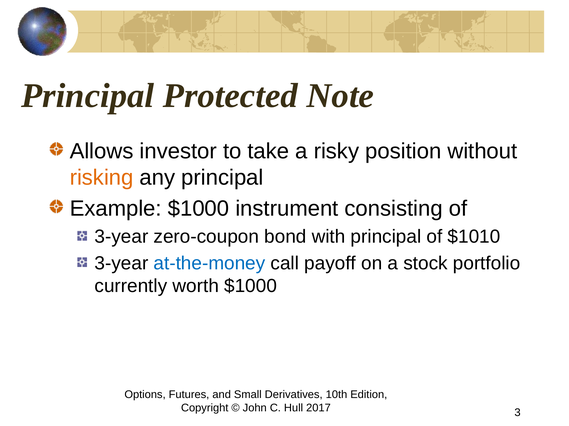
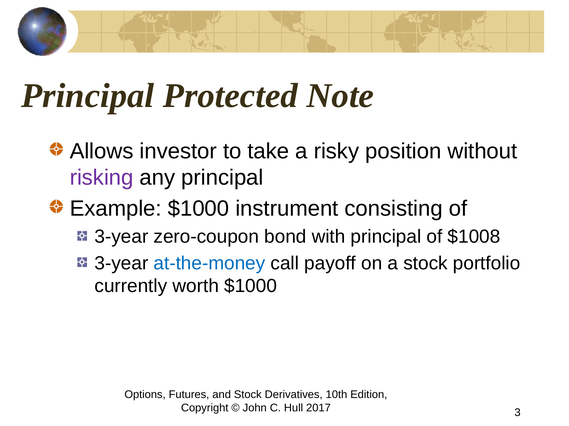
risking colour: orange -> purple
$1010: $1010 -> $1008
and Small: Small -> Stock
